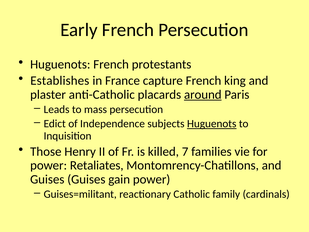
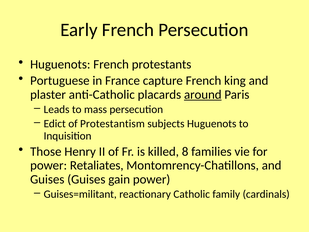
Establishes: Establishes -> Portuguese
Independence: Independence -> Protestantism
Huguenots at (212, 124) underline: present -> none
7: 7 -> 8
